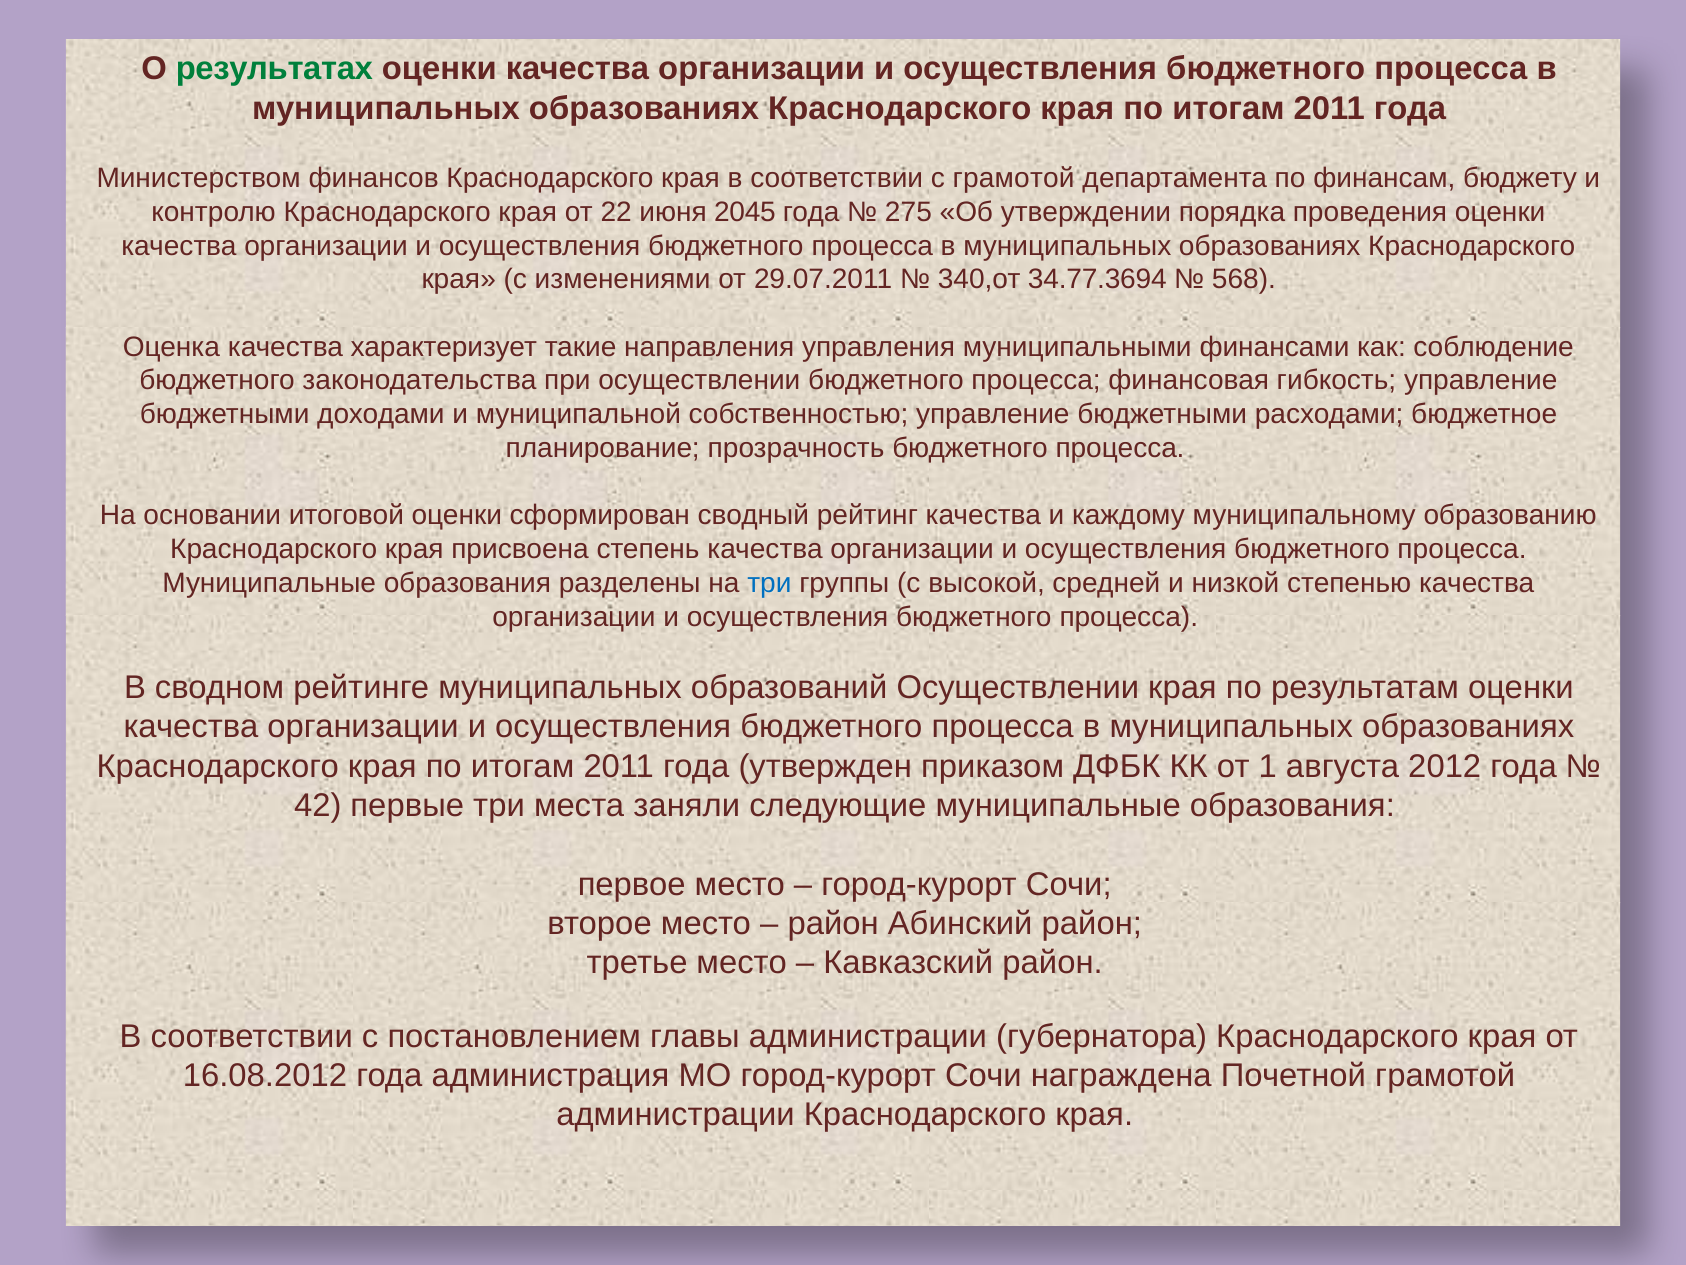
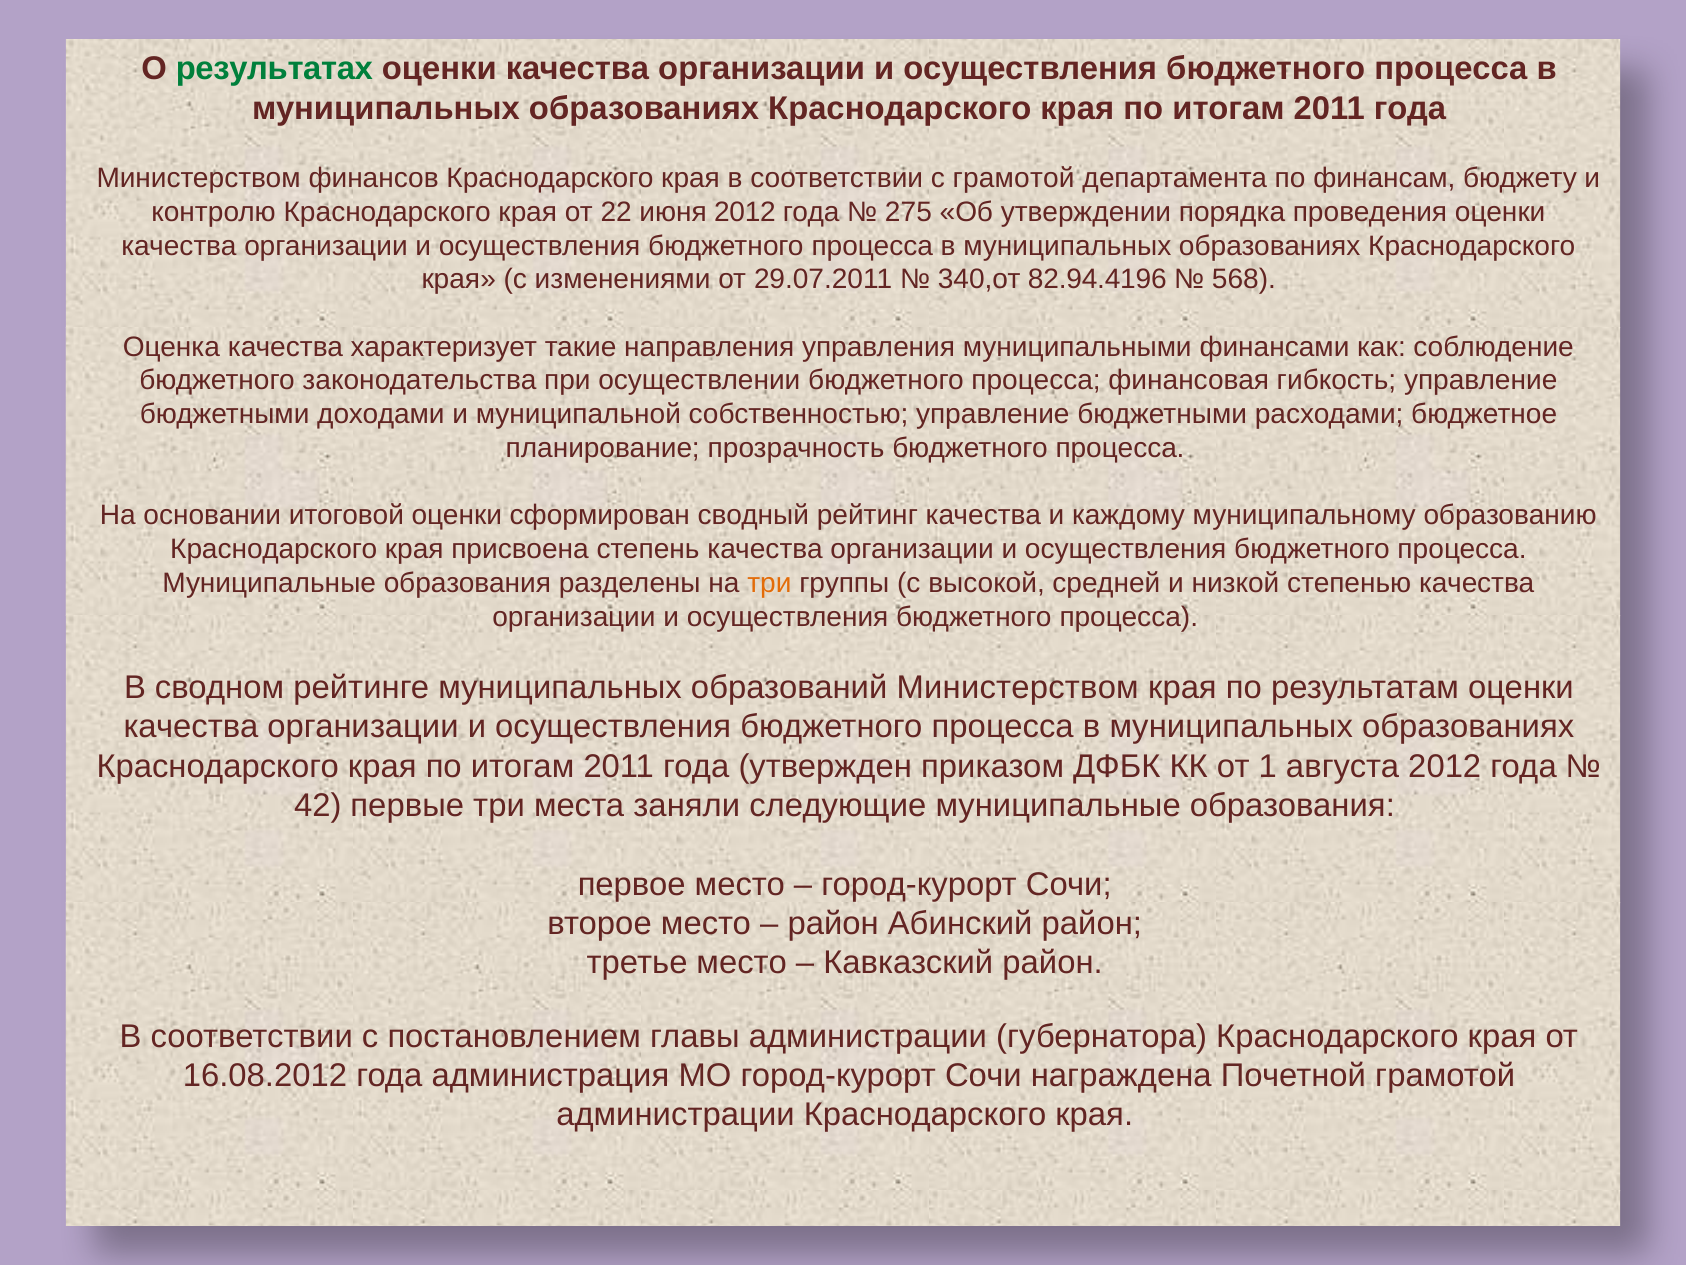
июня 2045: 2045 -> 2012
34.77.3694: 34.77.3694 -> 82.94.4196
три at (769, 583) colour: blue -> orange
образований Осуществлении: Осуществлении -> Министерством
